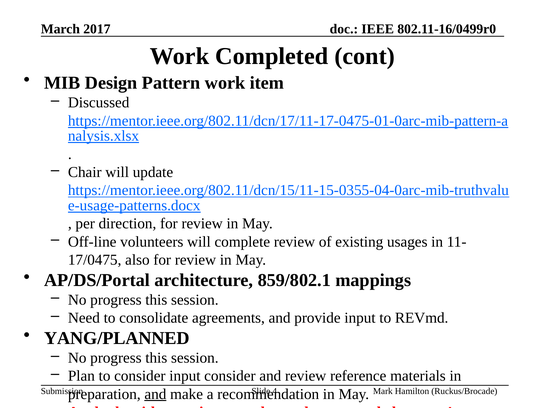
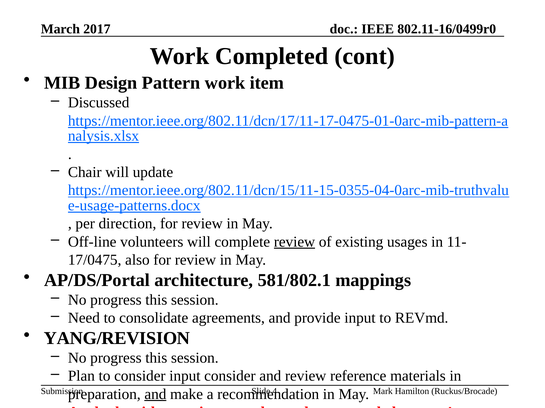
review at (294, 242) underline: none -> present
859/802.1: 859/802.1 -> 581/802.1
YANG/PLANNED: YANG/PLANNED -> YANG/REVISION
